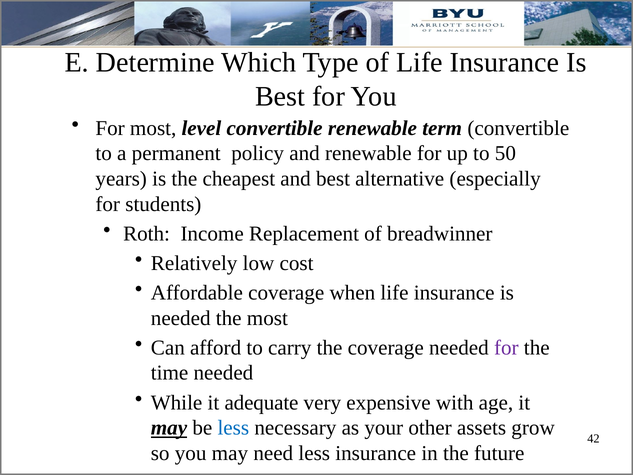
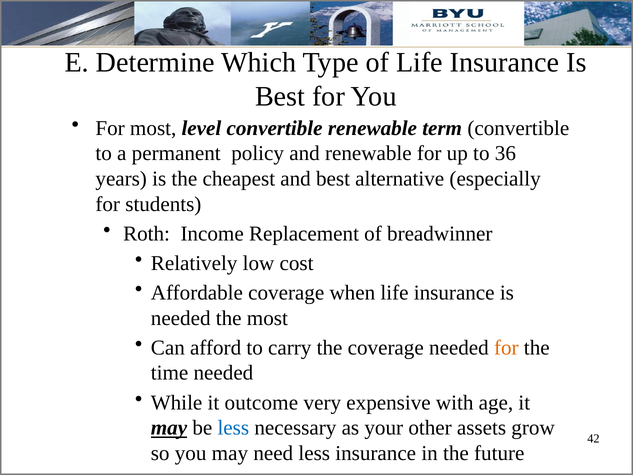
50: 50 -> 36
for at (506, 347) colour: purple -> orange
adequate: adequate -> outcome
